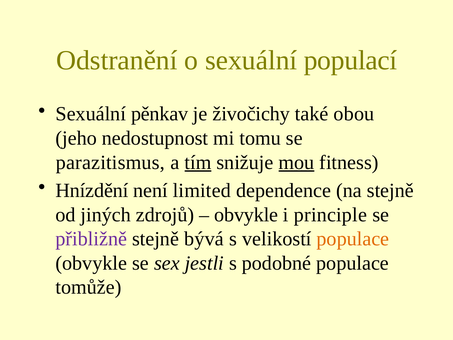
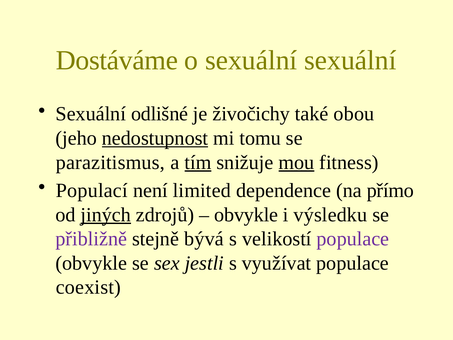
Odstranění: Odstranění -> Dostáváme
sexuální populací: populací -> sexuální
pěnkav: pěnkav -> odlišné
nedostupnost underline: none -> present
Hnízdění: Hnízdění -> Populací
na stejně: stejně -> přímo
jiných underline: none -> present
principle: principle -> výsledku
populace at (353, 239) colour: orange -> purple
podobné: podobné -> využívat
tomůže: tomůže -> coexist
